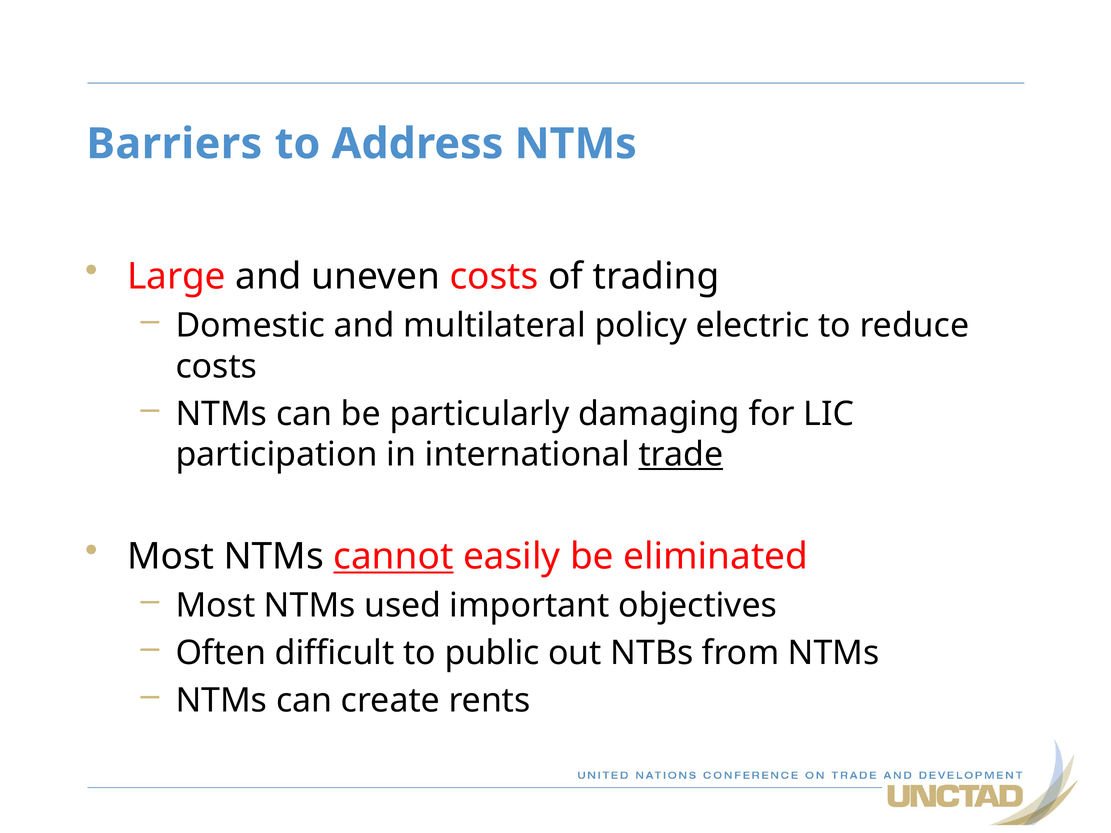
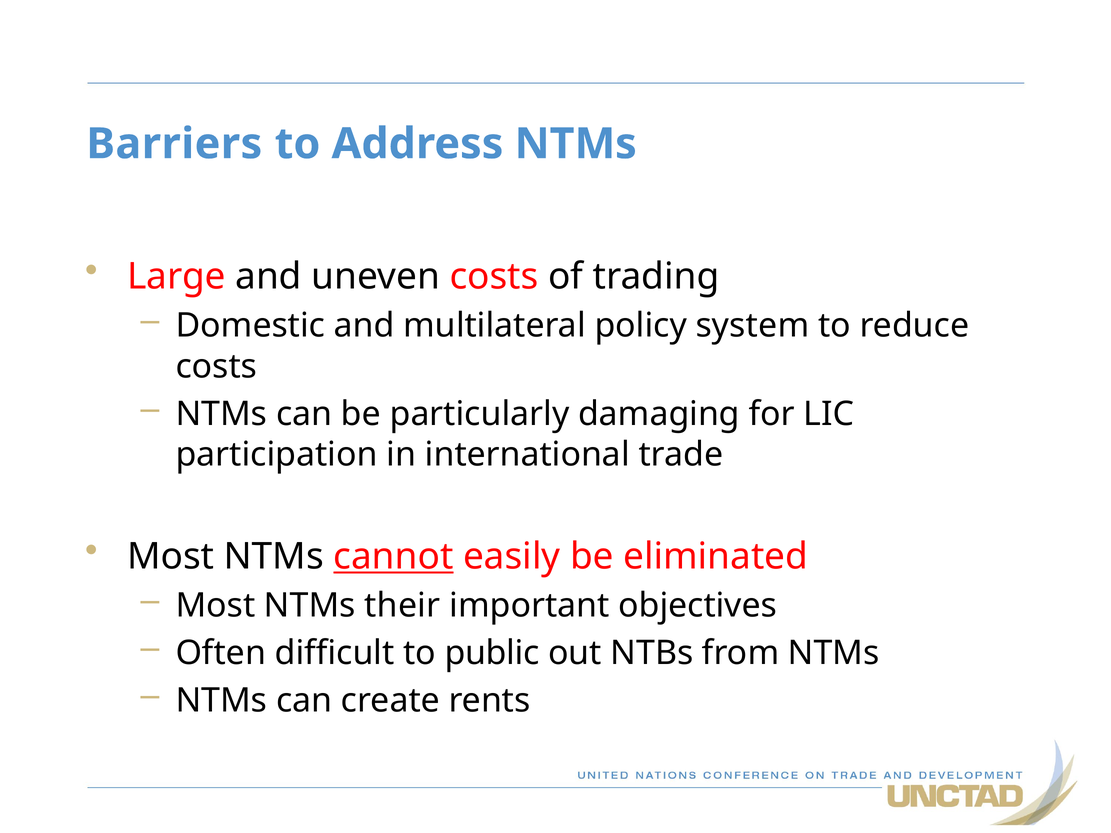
electric: electric -> system
trade underline: present -> none
used: used -> their
